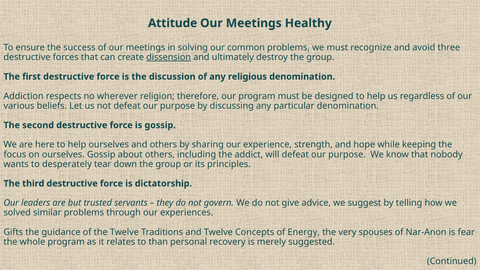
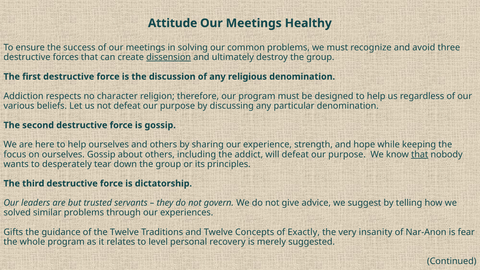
wherever: wherever -> character
that at (420, 154) underline: none -> present
Energy: Energy -> Exactly
spouses: spouses -> insanity
than: than -> level
